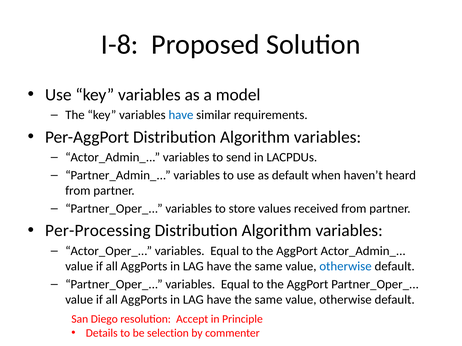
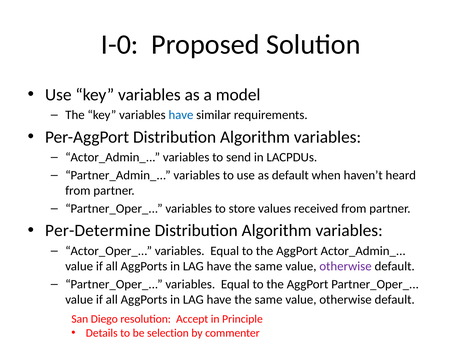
I-8: I-8 -> I-0
Per-Processing: Per-Processing -> Per-Determine
otherwise at (346, 267) colour: blue -> purple
